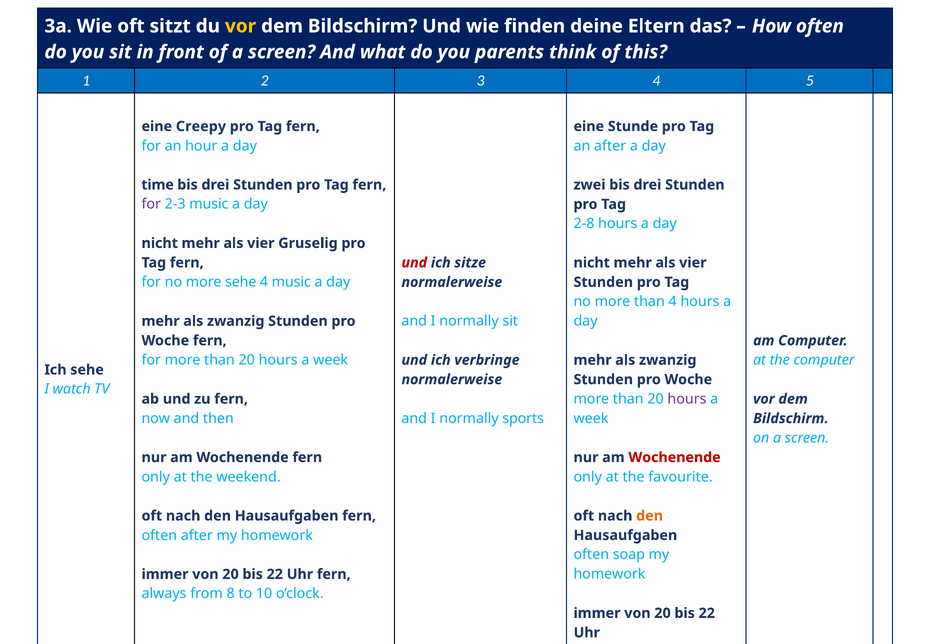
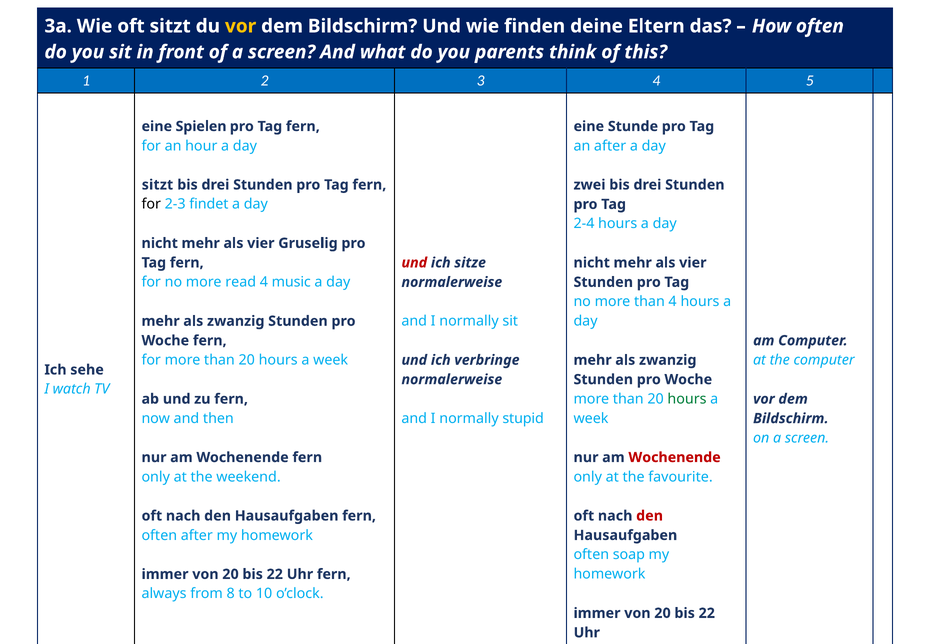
Creepy: Creepy -> Spielen
time at (158, 185): time -> sitzt
for at (151, 204) colour: purple -> black
2-3 music: music -> findet
2-8: 2-8 -> 2-4
more sehe: sehe -> read
hours at (687, 399) colour: purple -> green
sports: sports -> stupid
den at (650, 516) colour: orange -> red
